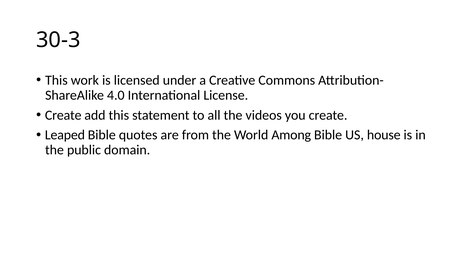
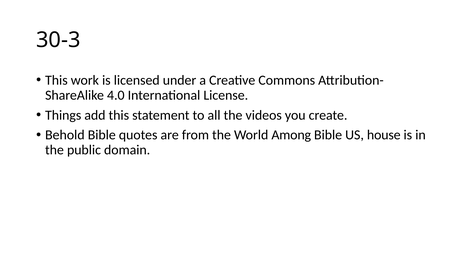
Create at (63, 115): Create -> Things
Leaped: Leaped -> Behold
